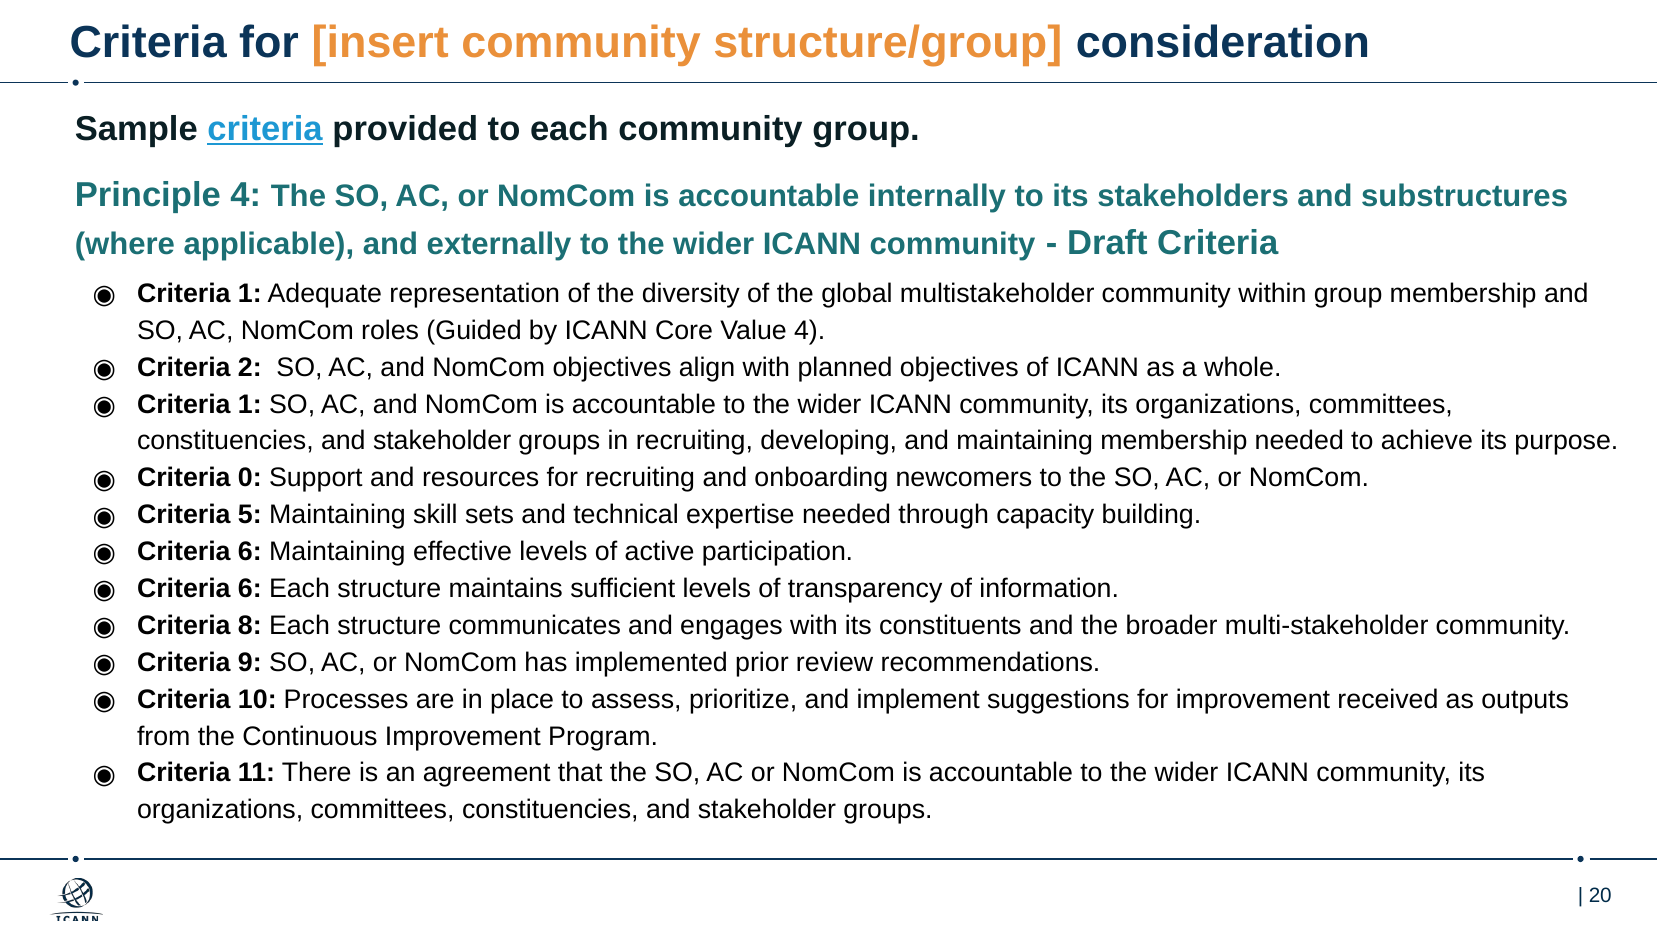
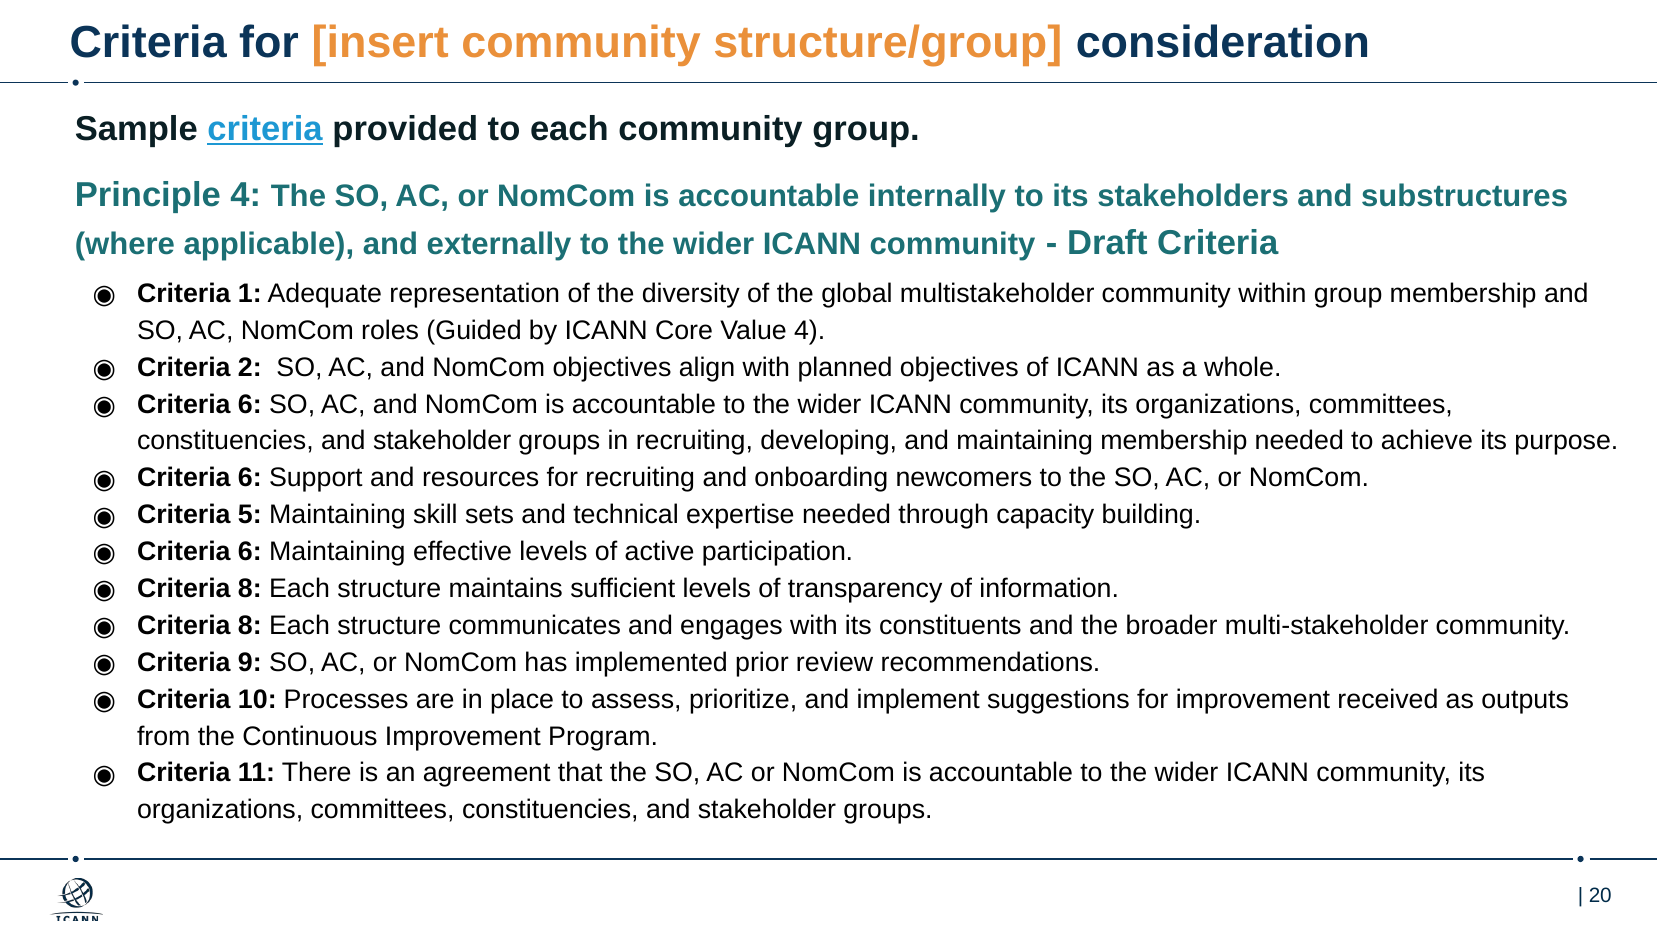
1 at (250, 404): 1 -> 6
0 at (250, 478): 0 -> 6
6 at (250, 589): 6 -> 8
